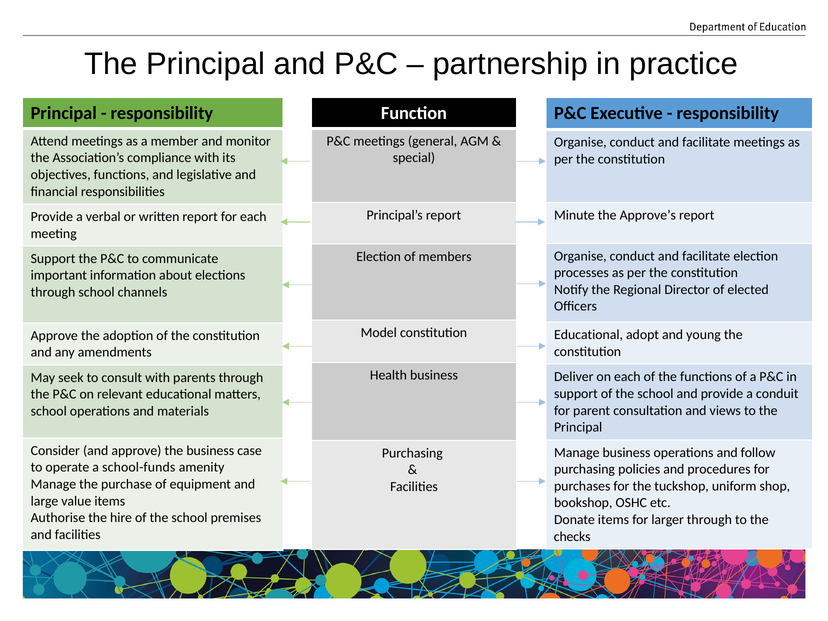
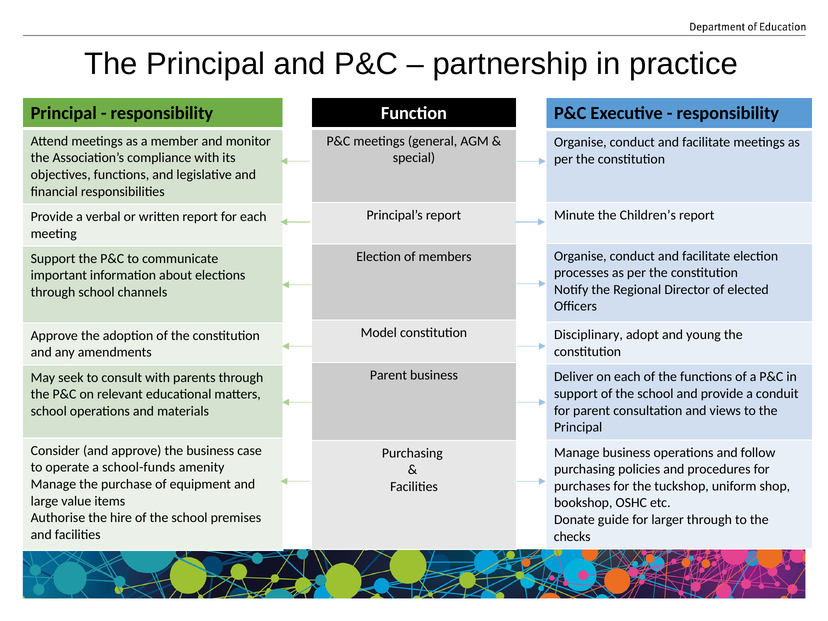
Approve’s: Approve’s -> Children’s
Educational at (589, 335): Educational -> Disciplinary
Health at (388, 375): Health -> Parent
Donate items: items -> guide
